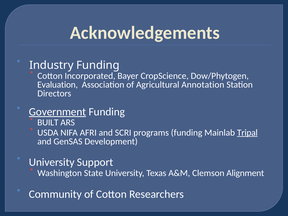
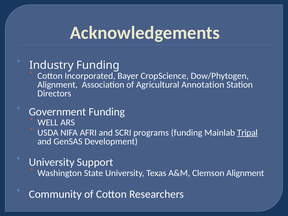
Evaluation at (58, 85): Evaluation -> Alignment
Government underline: present -> none
BUILT: BUILT -> WELL
